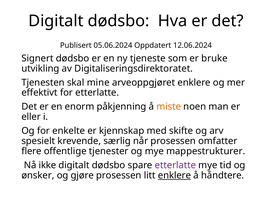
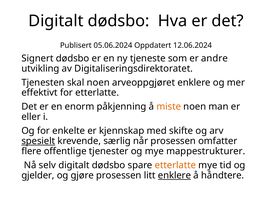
bruke: bruke -> andre
skal mine: mine -> noen
spesielt underline: none -> present
ikke: ikke -> selv
etterlatte at (175, 165) colour: purple -> orange
ønsker: ønsker -> gjelder
